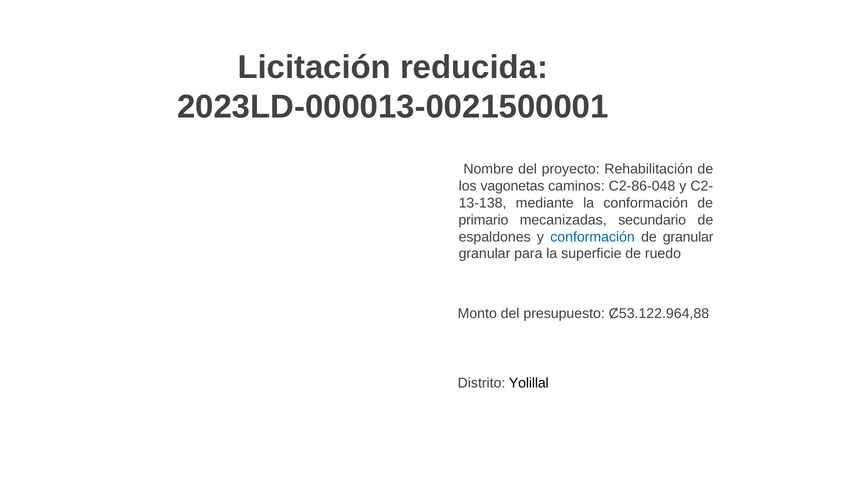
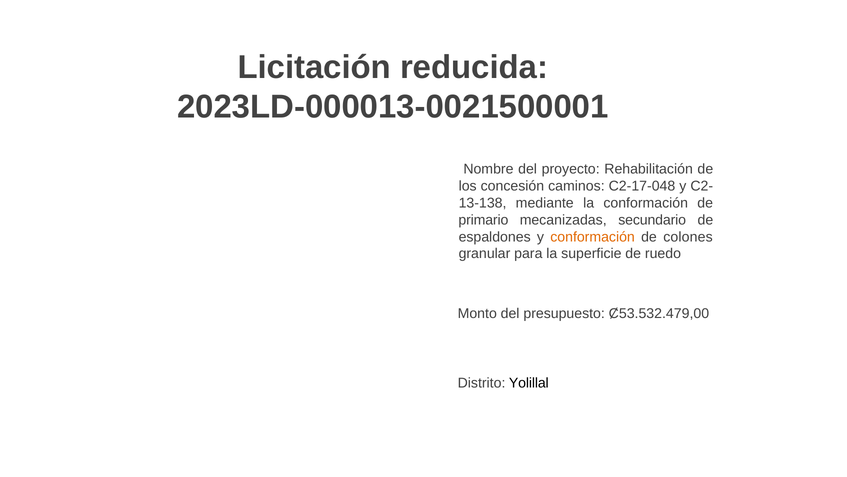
vagonetas: vagonetas -> concesión
C2-86-048: C2-86-048 -> C2-17-048
conformación at (593, 237) colour: blue -> orange
de granular: granular -> colones
Ȼ53.122.964,88: Ȼ53.122.964,88 -> Ȼ53.532.479,00
